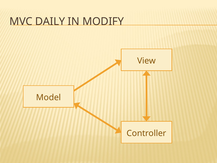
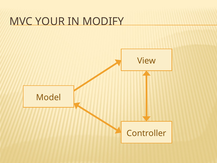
DAILY: DAILY -> YOUR
